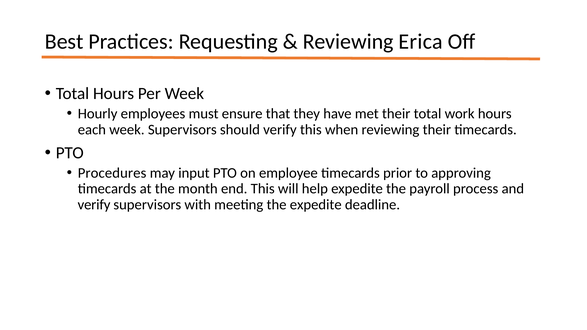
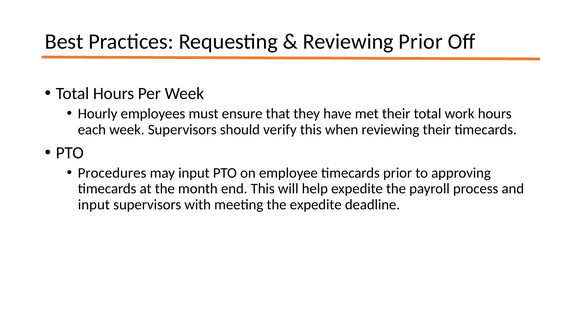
Reviewing Erica: Erica -> Prior
verify at (94, 205): verify -> input
